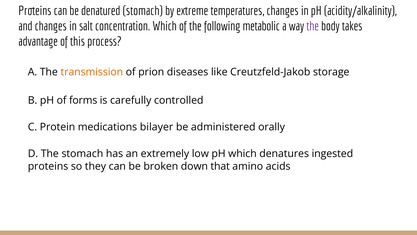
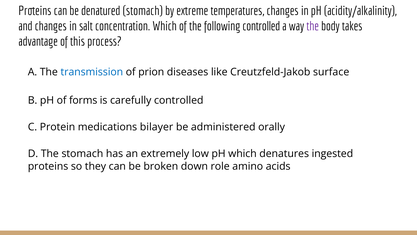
following metabolic: metabolic -> controlled
transmission colour: orange -> blue
storage: storage -> surface
that: that -> role
